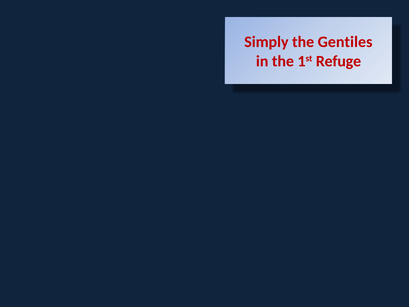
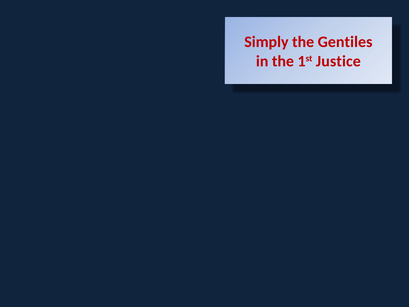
Refuge: Refuge -> Justice
